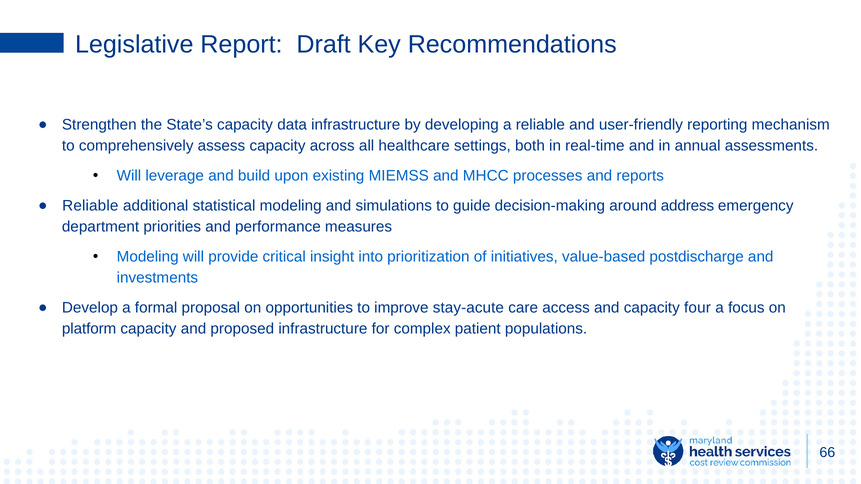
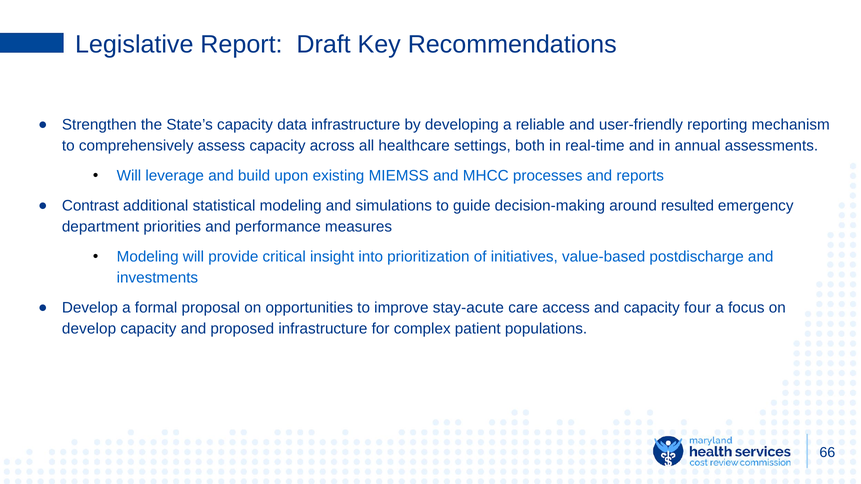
Reliable at (90, 206): Reliable -> Contrast
address: address -> resulted
platform at (89, 329): platform -> develop
